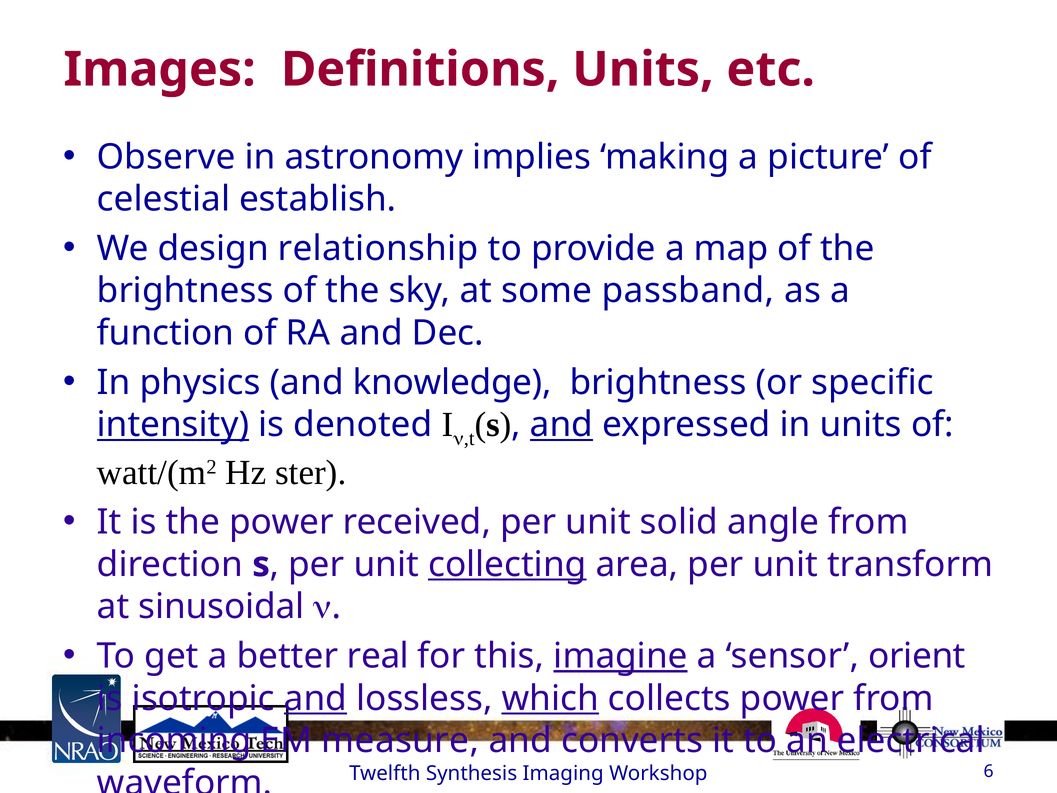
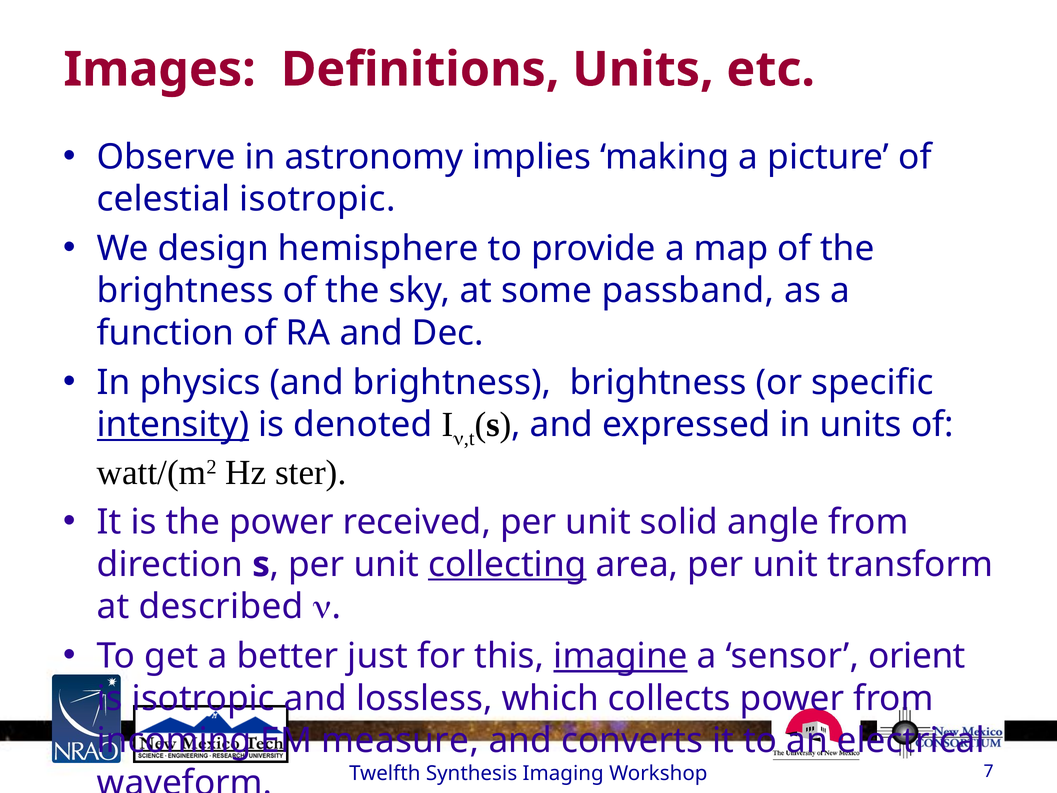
celestial establish: establish -> isotropic
relationship: relationship -> hemisphere
and knowledge: knowledge -> brightness
and at (561, 425) underline: present -> none
sinusoidal: sinusoidal -> described
real: real -> just
and at (316, 698) underline: present -> none
which underline: present -> none
6: 6 -> 7
